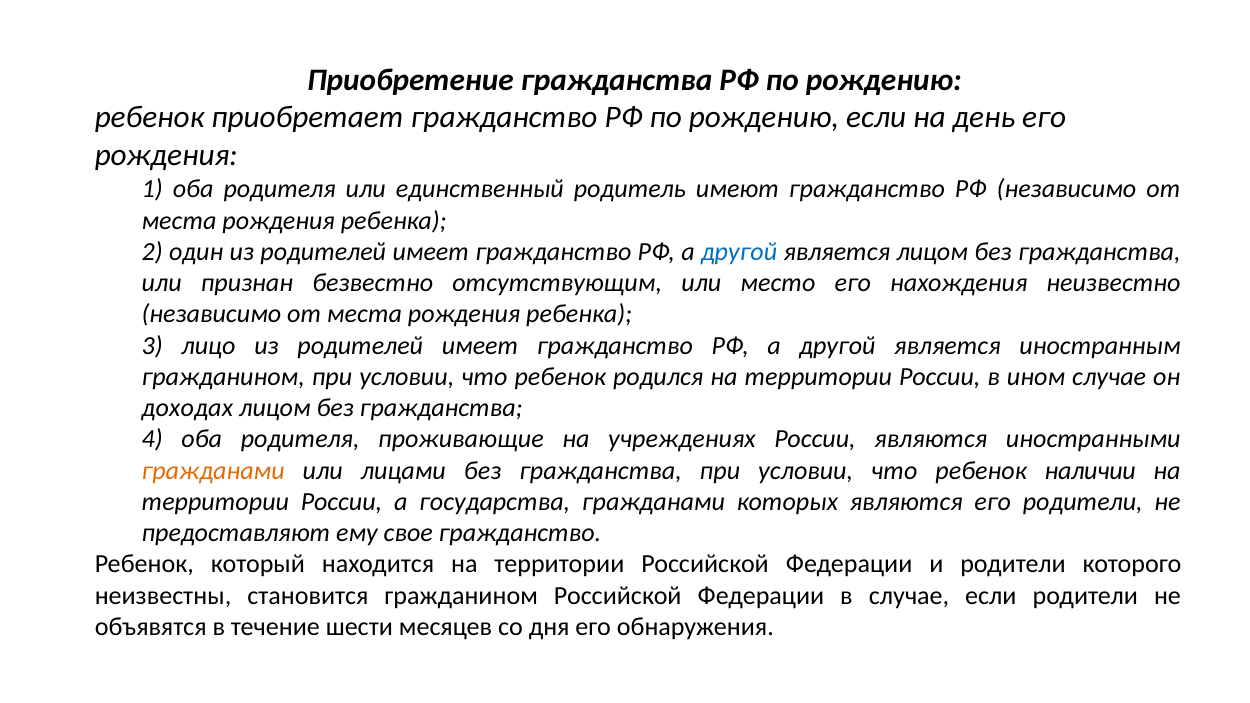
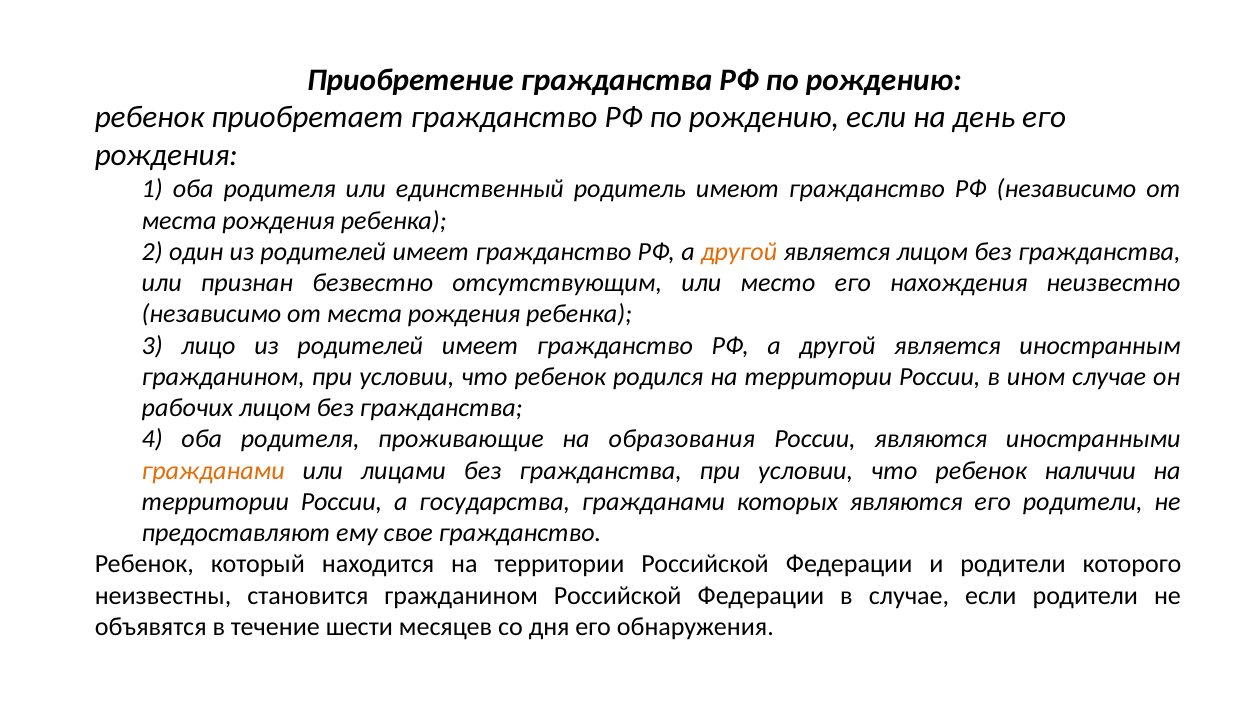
другой at (739, 252) colour: blue -> orange
доходах: доходах -> рабочих
учреждениях: учреждениях -> образования
